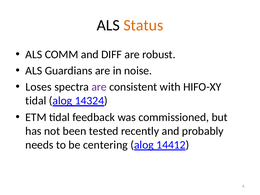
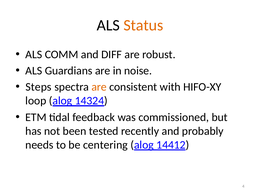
Loses: Loses -> Steps
are at (99, 87) colour: purple -> orange
tidal at (36, 101): tidal -> loop
